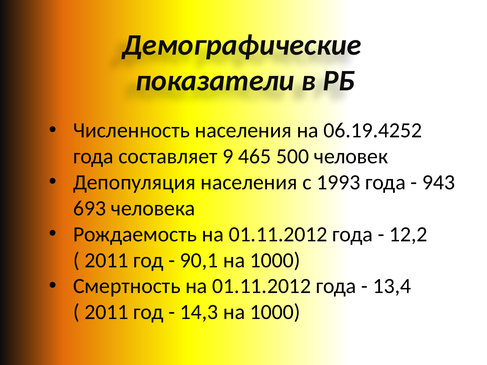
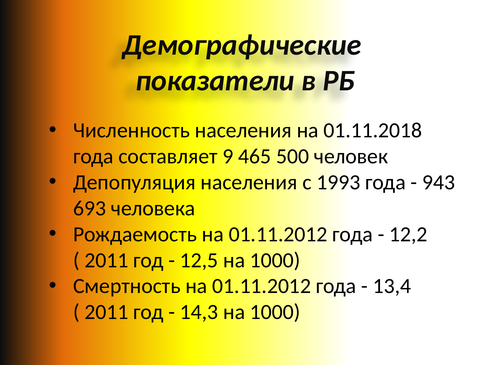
06.19.4252: 06.19.4252 -> 01.11.2018
90,1: 90,1 -> 12,5
